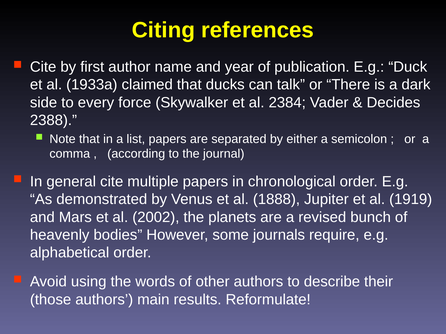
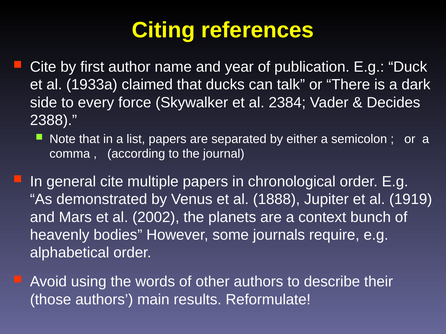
revised: revised -> context
